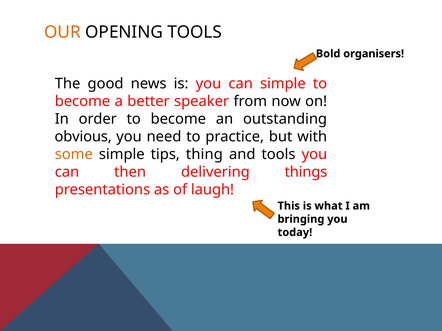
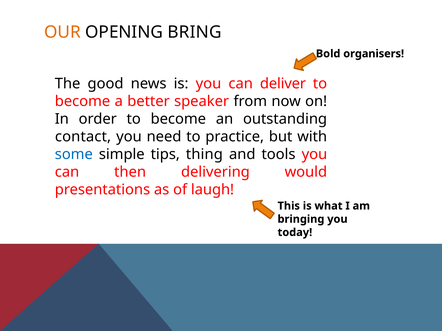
OPENING TOOLS: TOOLS -> BRING
can simple: simple -> deliver
obvious: obvious -> contact
some colour: orange -> blue
things: things -> would
